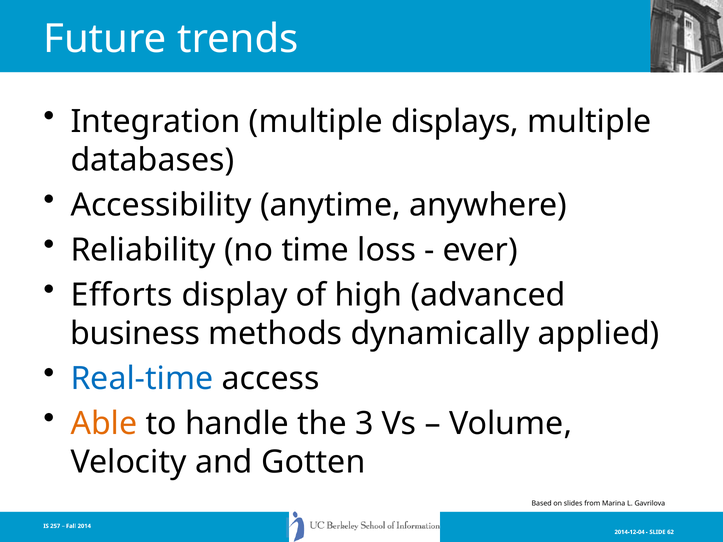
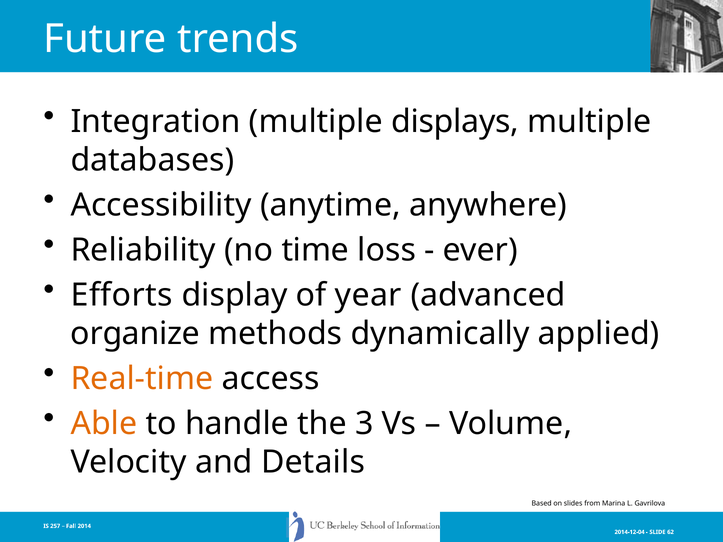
high: high -> year
business: business -> organize
Real-time colour: blue -> orange
Gotten: Gotten -> Details
